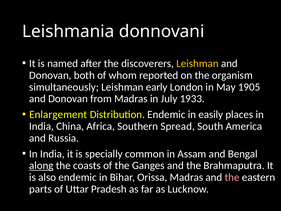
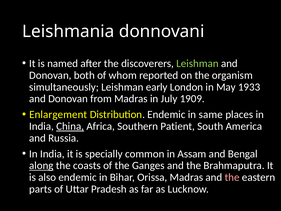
Leishman at (197, 63) colour: yellow -> light green
1905: 1905 -> 1933
1933: 1933 -> 1909
easily: easily -> same
China underline: none -> present
Spread: Spread -> Patient
